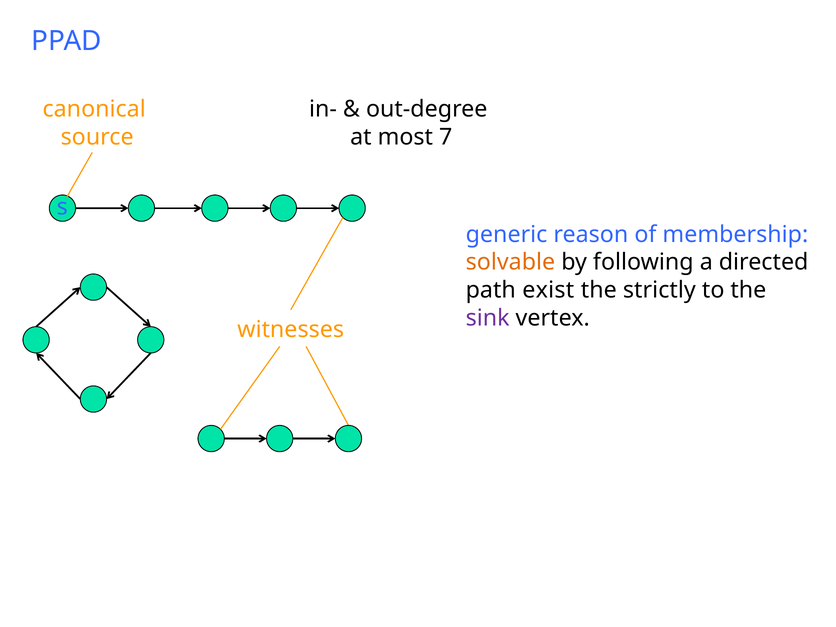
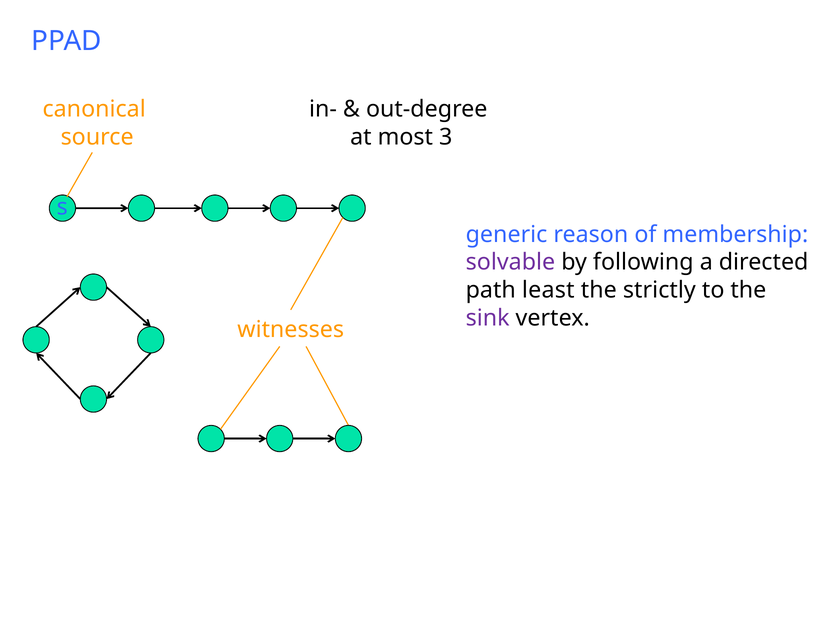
7: 7 -> 3
solvable colour: orange -> purple
exist: exist -> least
